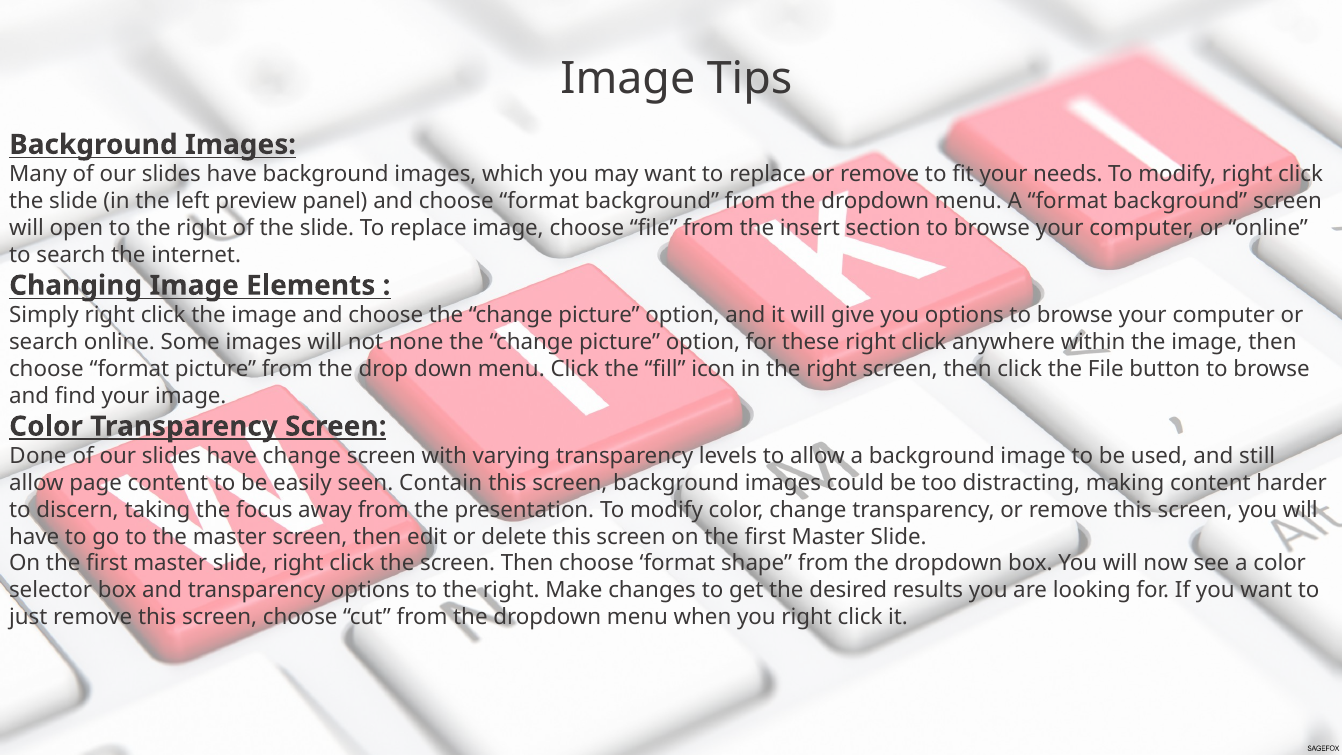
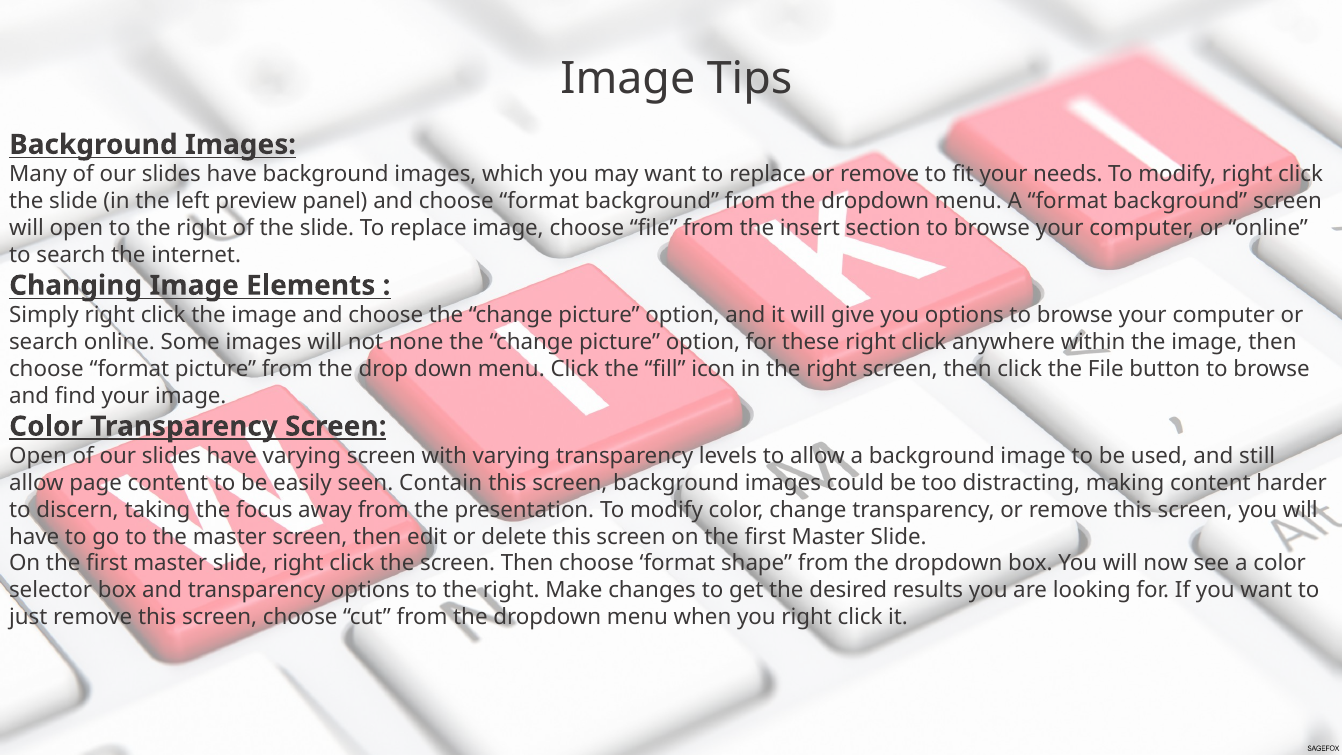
Done at (38, 456): Done -> Open
have change: change -> varying
